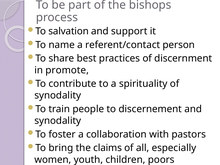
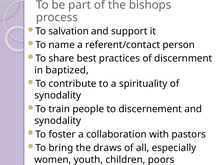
promote: promote -> baptized
claims: claims -> draws
